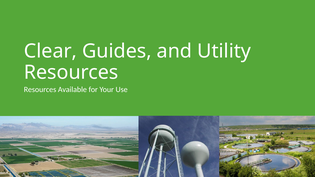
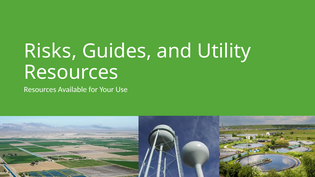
Clear: Clear -> Risks
